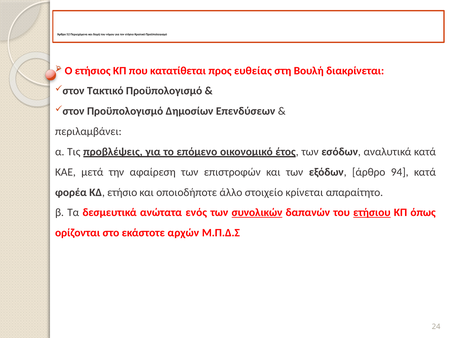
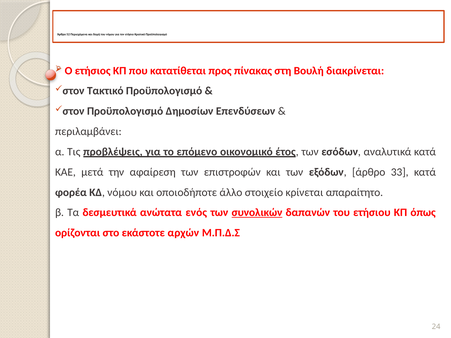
ευθείας: ευθείας -> πίνακας
94: 94 -> 33
ΚΔ ετήσιο: ετήσιο -> νόμου
ετήσιου underline: present -> none
